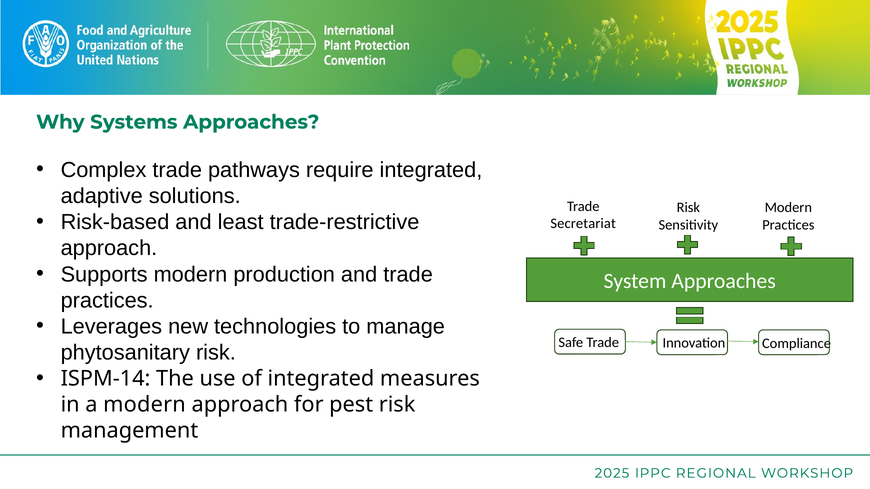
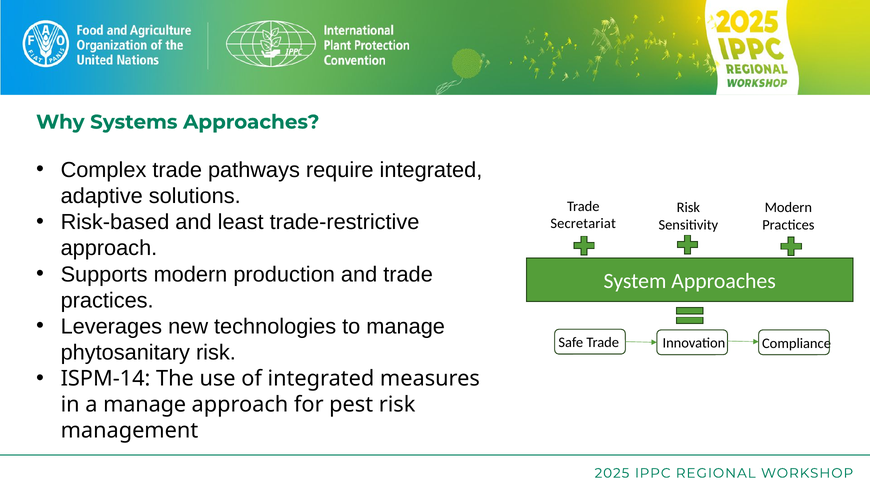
a modern: modern -> manage
